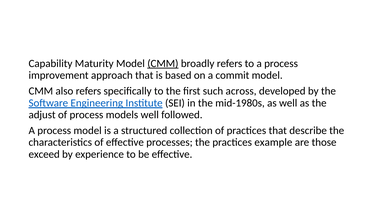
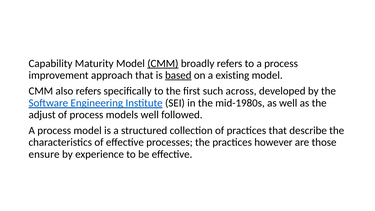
based underline: none -> present
commit: commit -> existing
example: example -> however
exceed: exceed -> ensure
